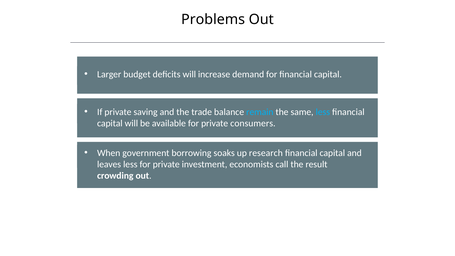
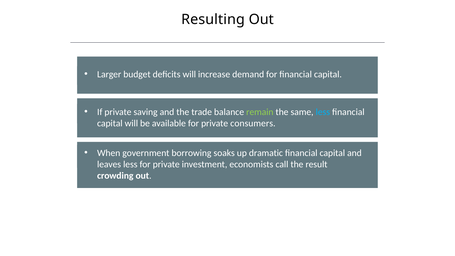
Problems: Problems -> Resulting
remain colour: light blue -> light green
research: research -> dramatic
